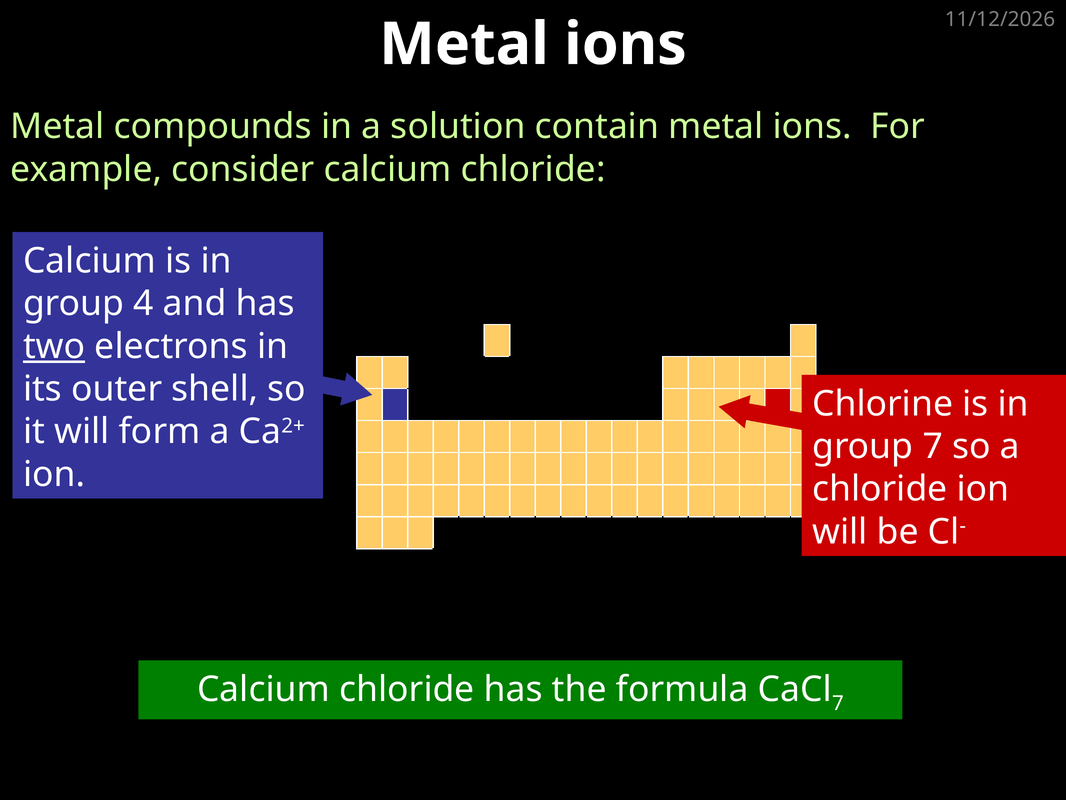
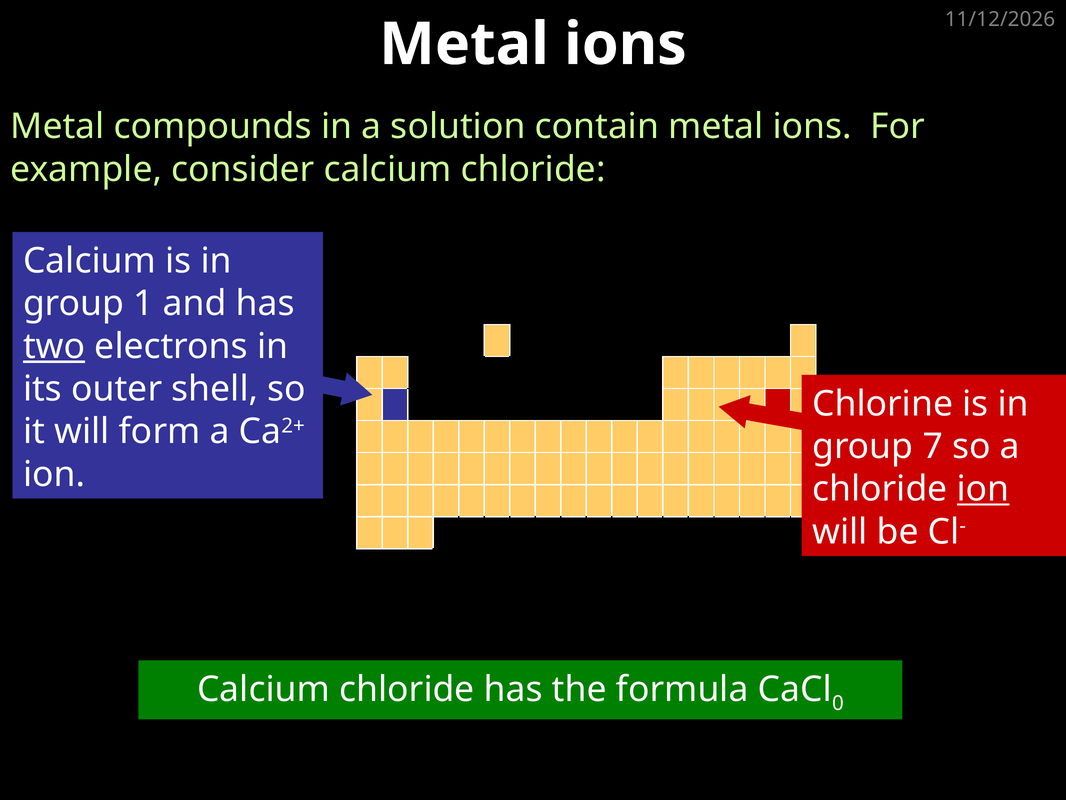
4: 4 -> 1
ion at (983, 489) underline: none -> present
7 at (838, 703): 7 -> 0
